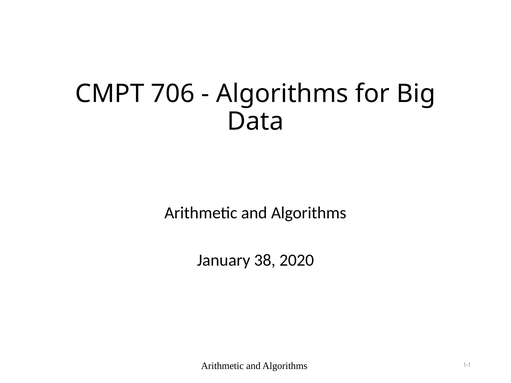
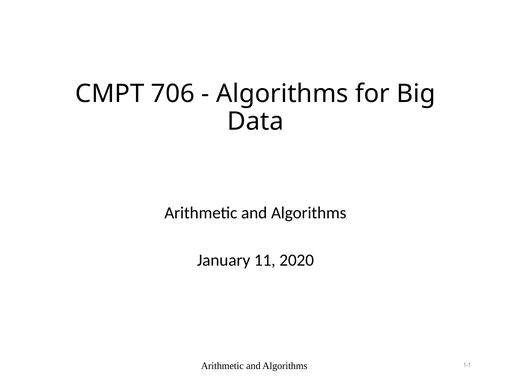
38: 38 -> 11
